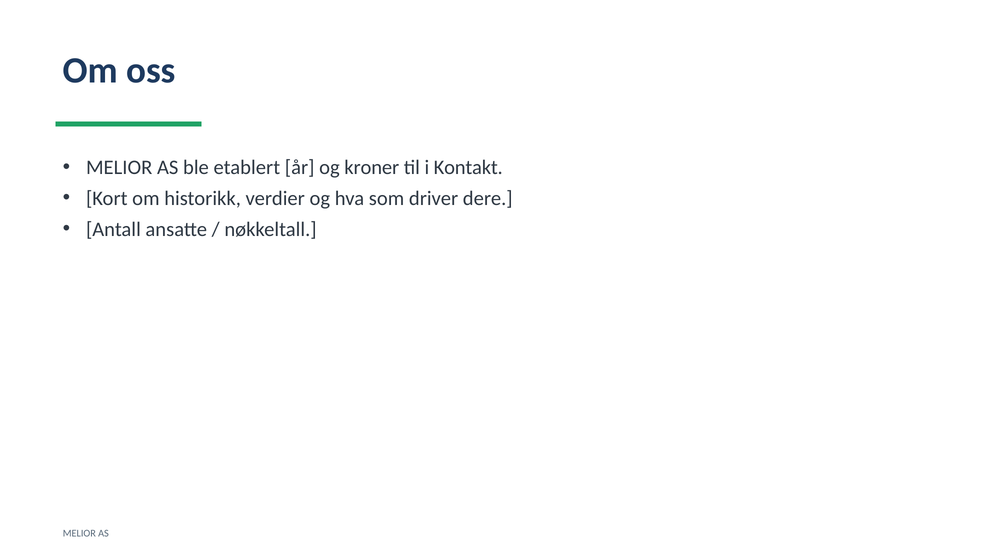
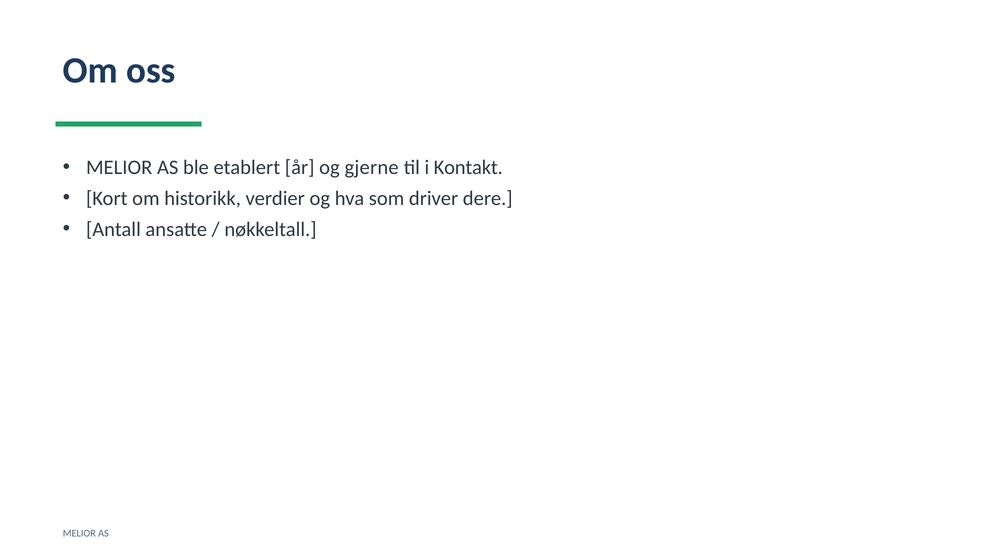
kroner: kroner -> gjerne
